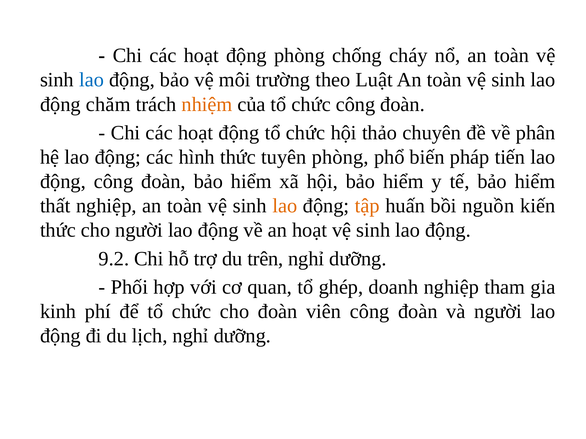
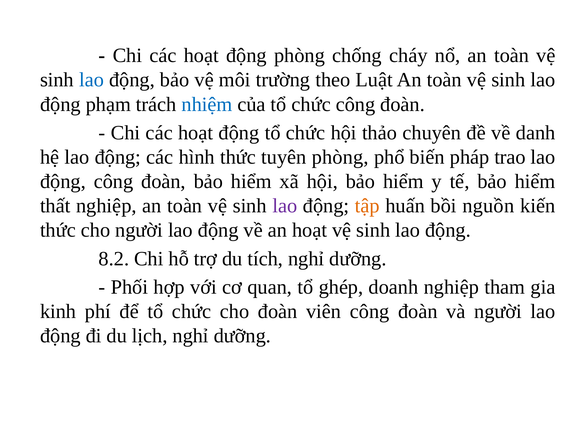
chăm: chăm -> phạm
nhiệm colour: orange -> blue
phân: phân -> danh
tiến: tiến -> trao
lao at (285, 206) colour: orange -> purple
9.2: 9.2 -> 8.2
trên: trên -> tích
